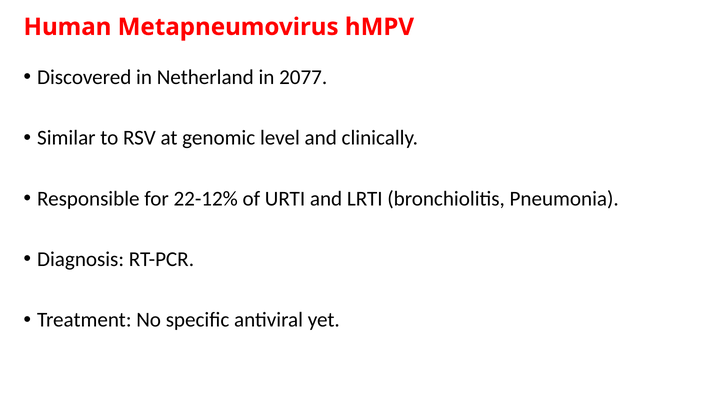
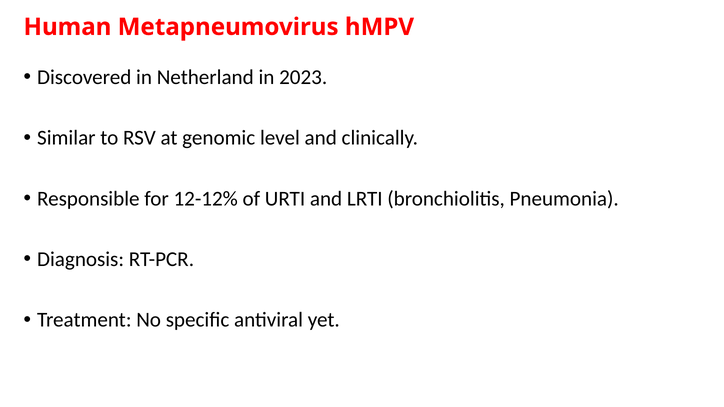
2077: 2077 -> 2023
22-12%: 22-12% -> 12-12%
